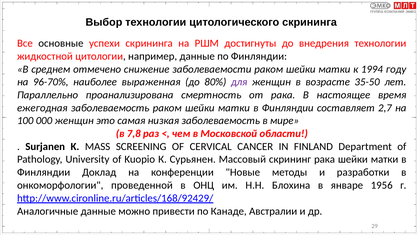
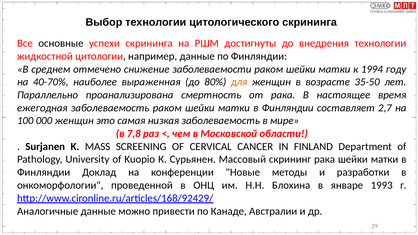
96-70%: 96-70% -> 40-70%
для colour: purple -> orange
1956: 1956 -> 1993
